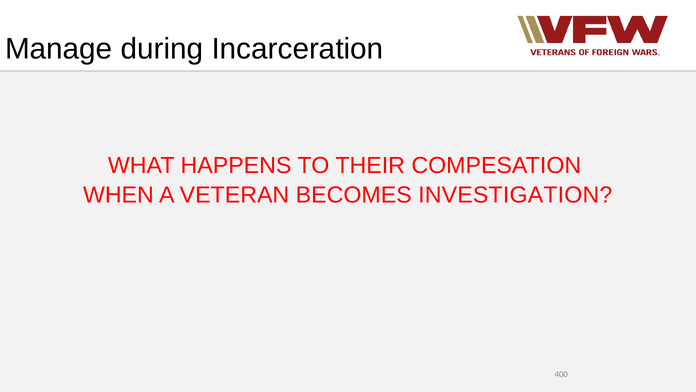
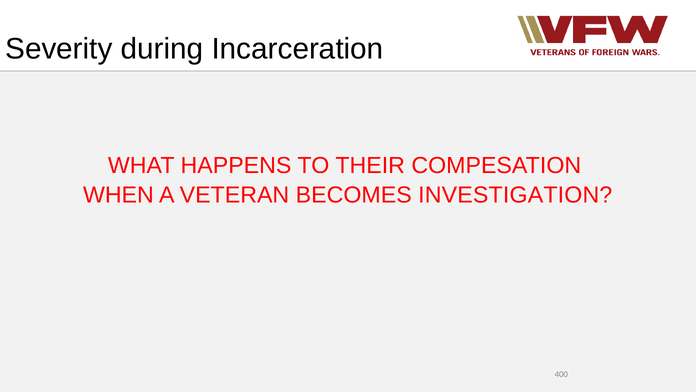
Manage: Manage -> Severity
